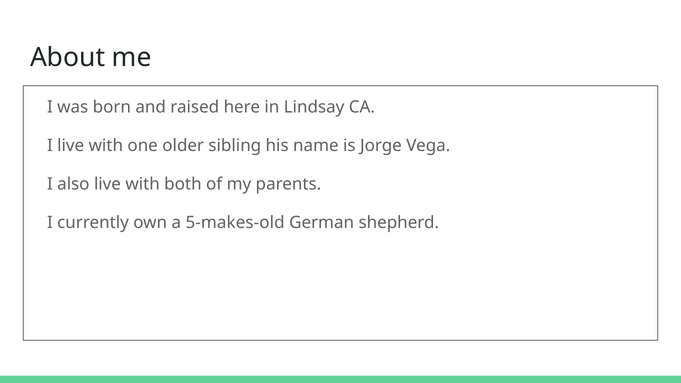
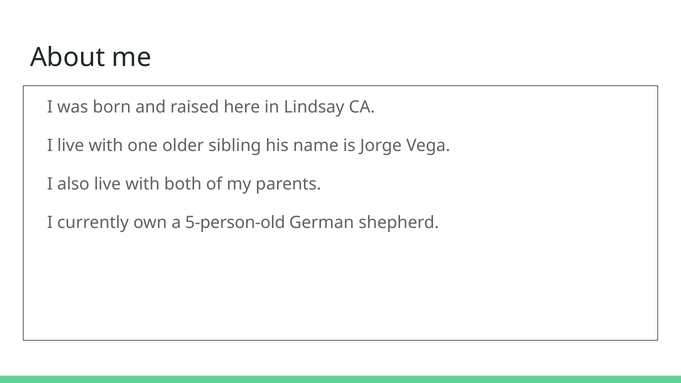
5-makes-old: 5-makes-old -> 5-person-old
